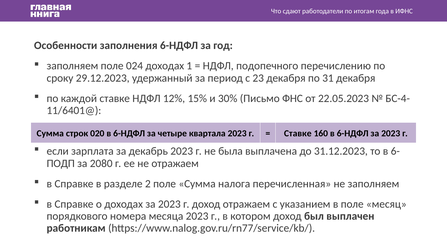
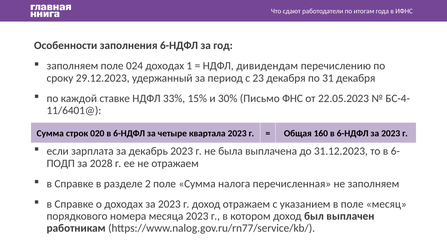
подопечного: подопечного -> дивидендам
12%: 12% -> 33%
Ставке at (298, 134): Ставке -> Общая
2080: 2080 -> 2028
